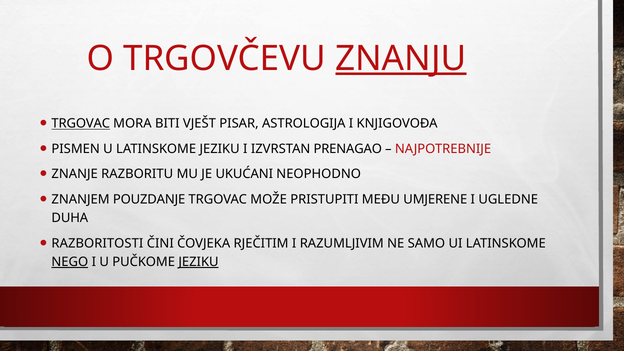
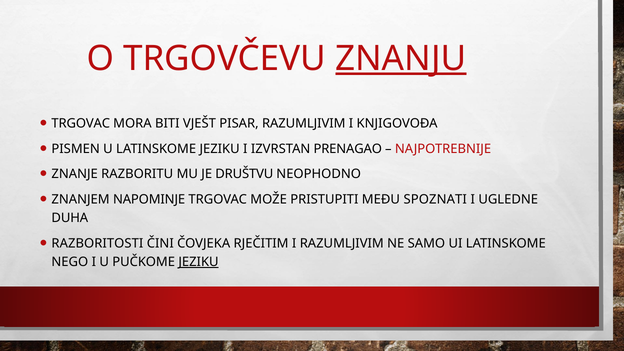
TRGOVAC at (81, 124) underline: present -> none
PISAR ASTROLOGIJA: ASTROLOGIJA -> RAZUMLJIVIM
UKUĆANI: UKUĆANI -> DRUŠTVU
POUZDANJE: POUZDANJE -> NAPOMINJE
UMJERENE: UMJERENE -> SPOZNATI
NEGO underline: present -> none
